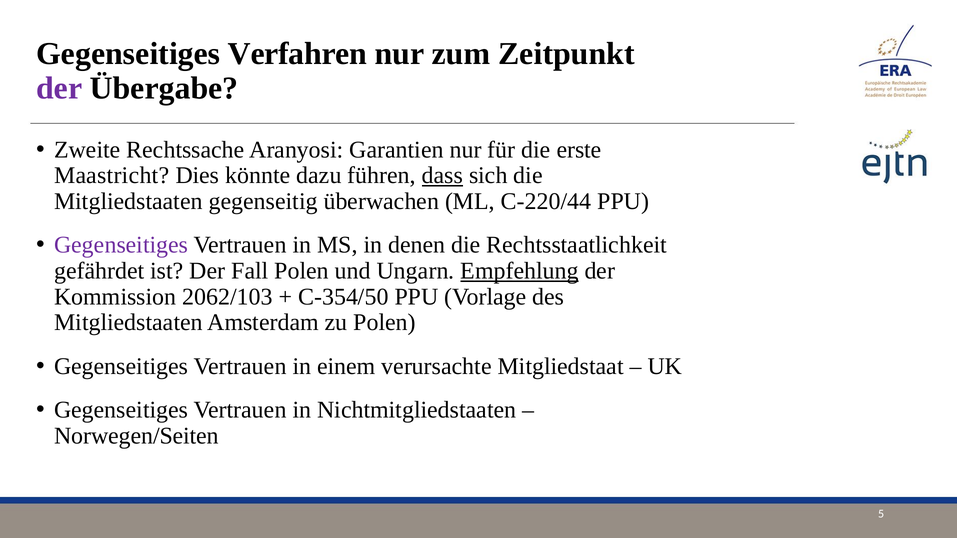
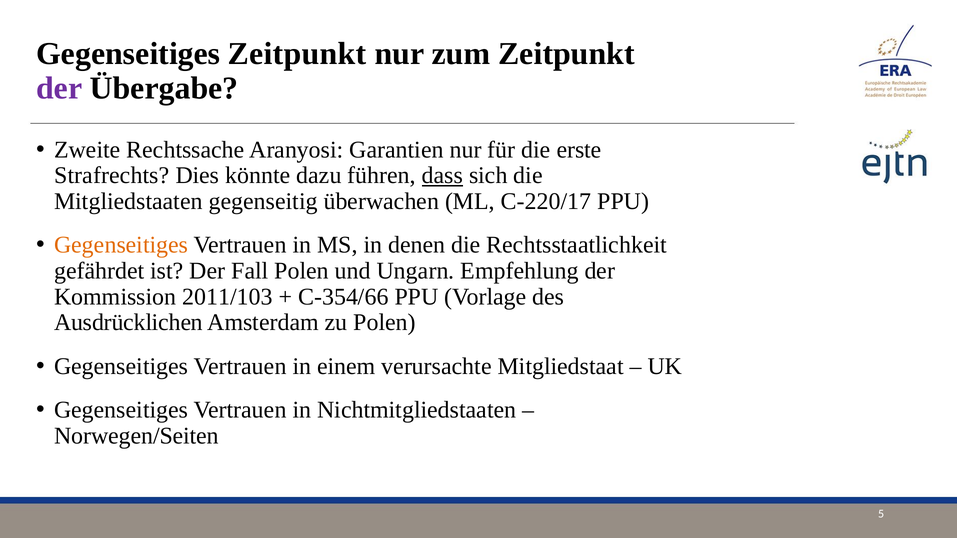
Gegenseitiges Verfahren: Verfahren -> Zeitpunkt
Maastricht: Maastricht -> Strafrechts
C-220/44: C-220/44 -> C-220/17
Gegenseitiges at (121, 245) colour: purple -> orange
Empfehlung underline: present -> none
2062/103: 2062/103 -> 2011/103
C-354/50: C-354/50 -> C-354/66
Mitgliedstaaten at (128, 323): Mitgliedstaaten -> Ausdrücklichen
